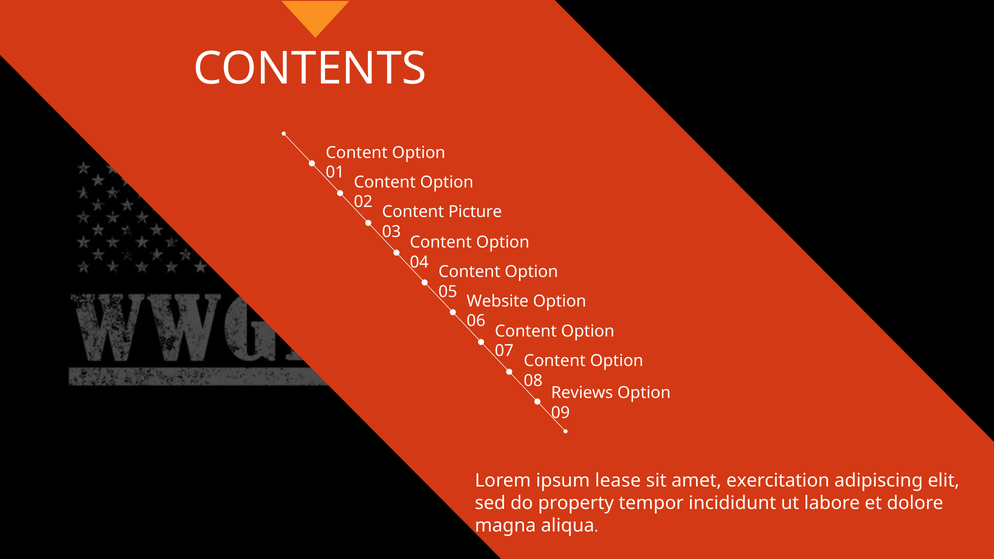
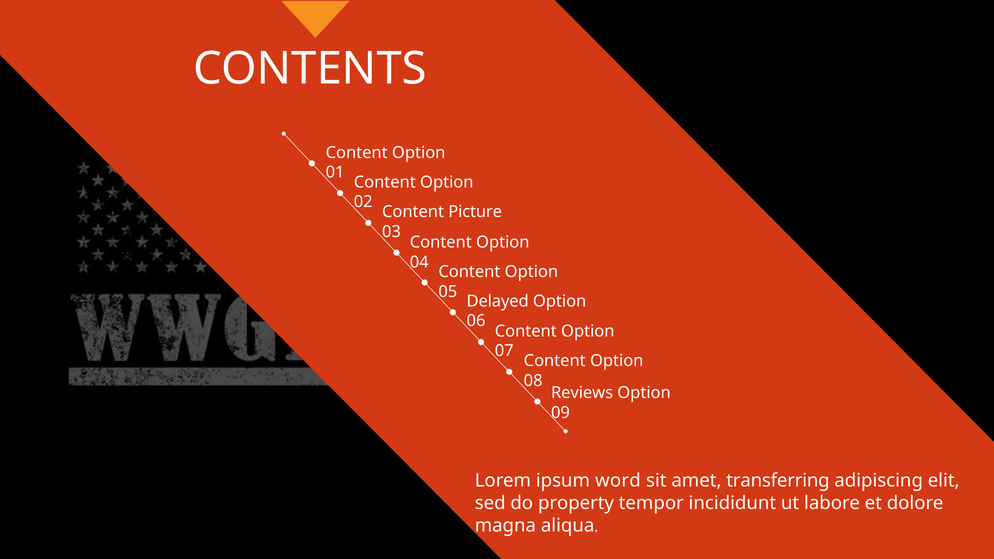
Website: Website -> Delayed
lease: lease -> word
exercitation: exercitation -> transferring
